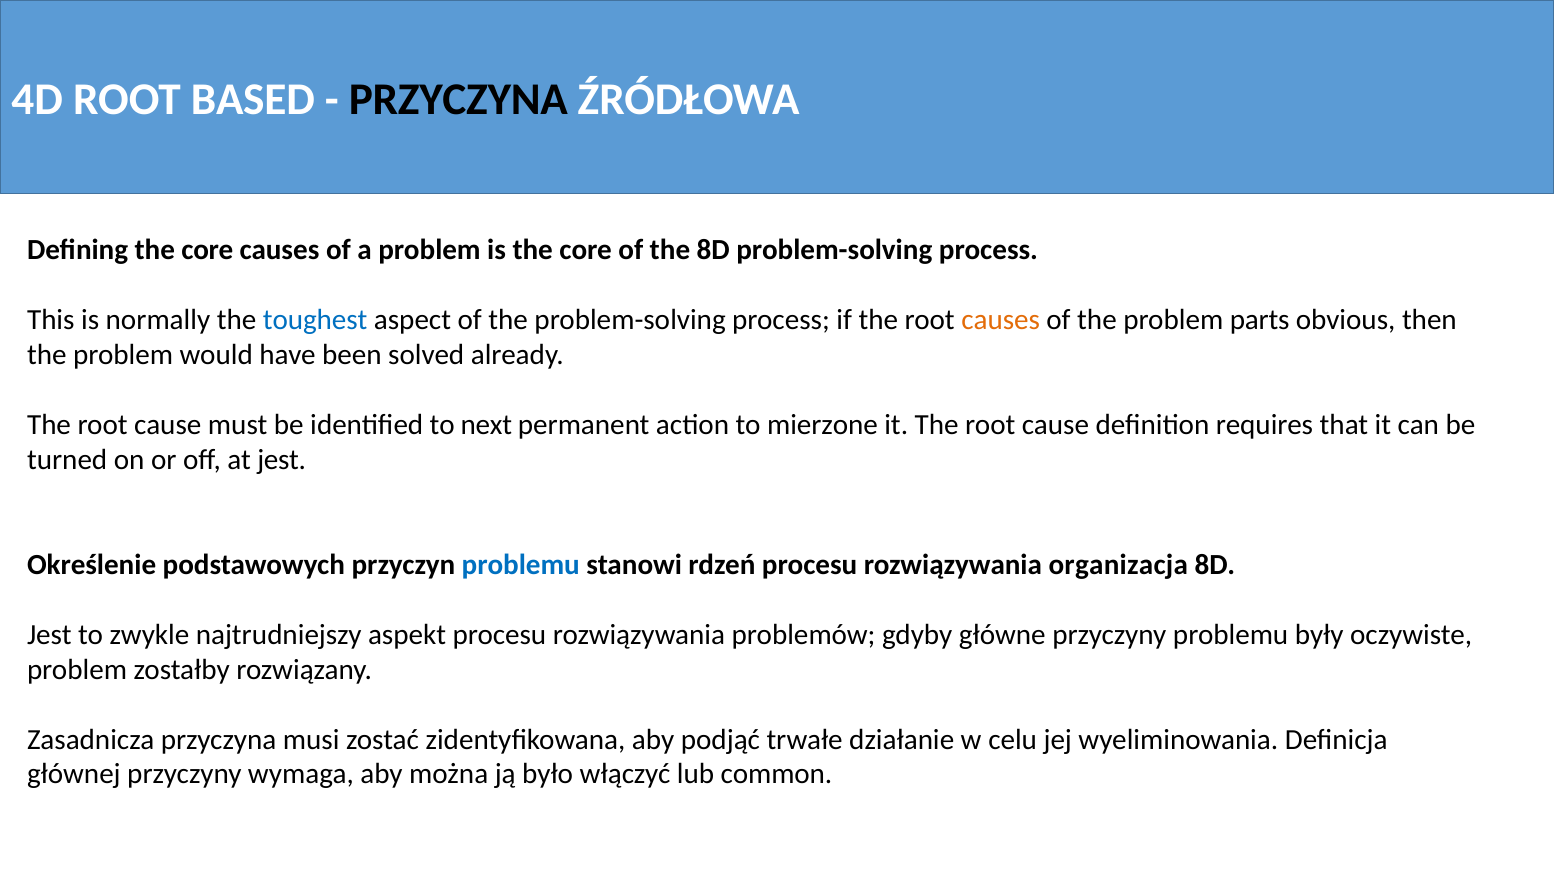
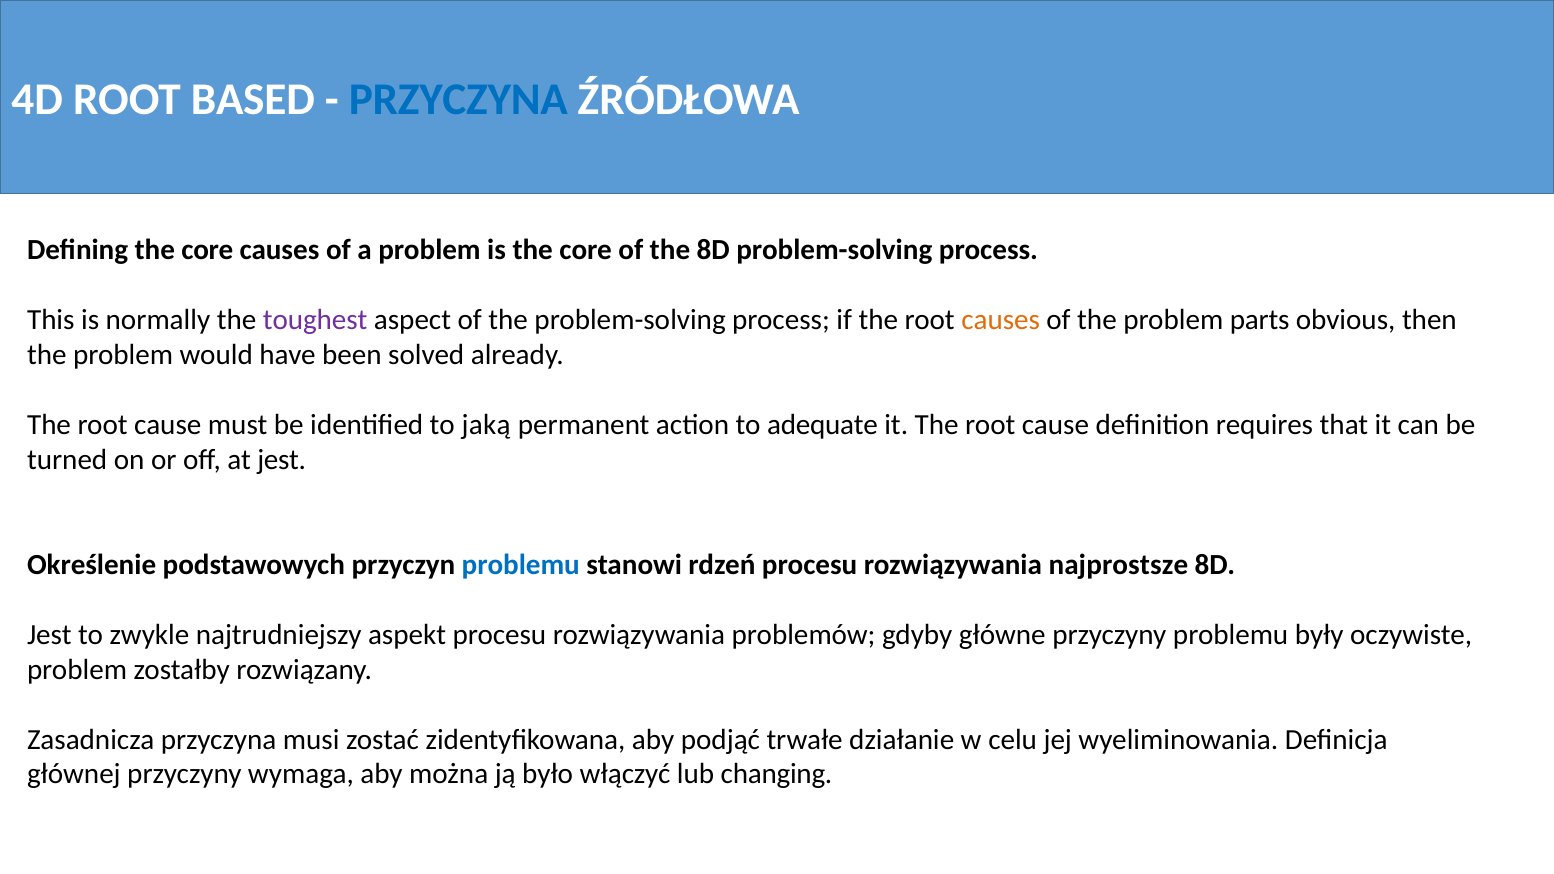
PRZYCZYNA at (458, 100) colour: black -> blue
toughest colour: blue -> purple
next: next -> jaką
mierzone: mierzone -> adequate
organizacja: organizacja -> najprostsze
common: common -> changing
